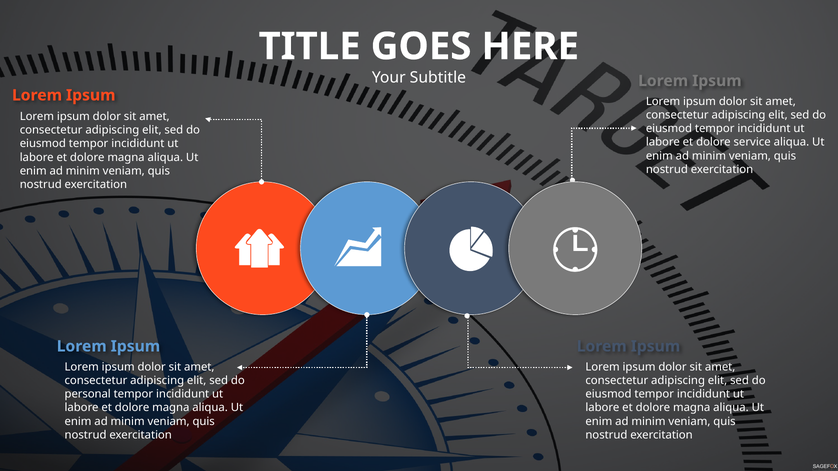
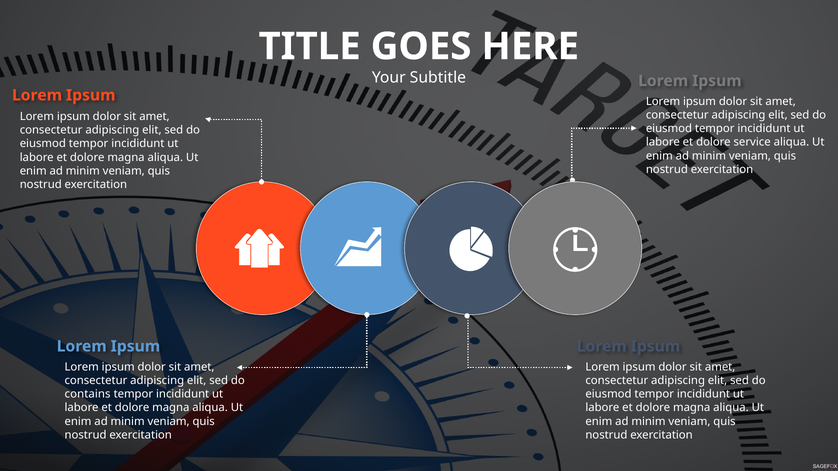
personal: personal -> contains
